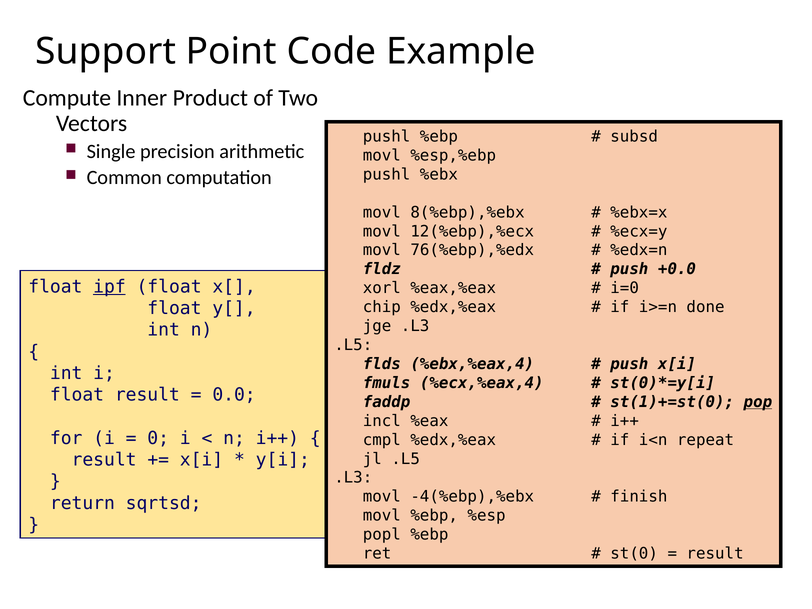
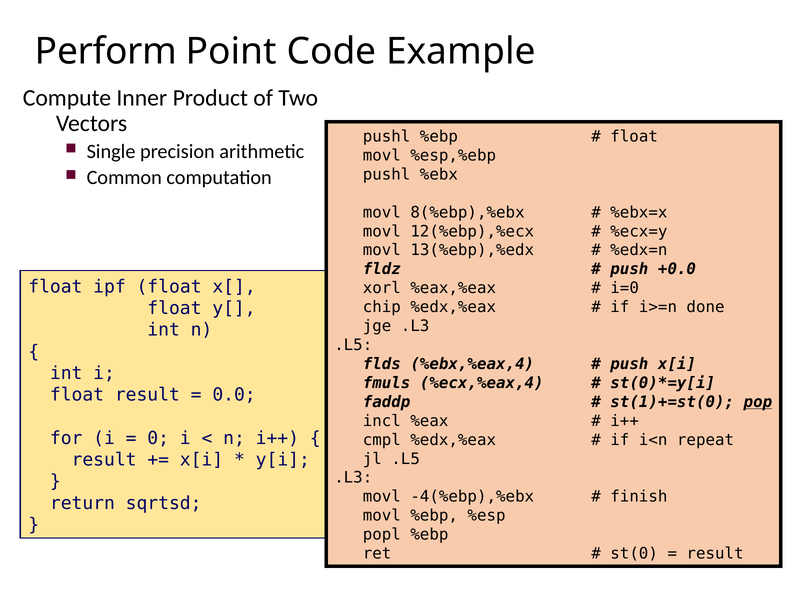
Support: Support -> Perform
subsd at (634, 137): subsd -> float
76(%ebp),%edx: 76(%ebp),%edx -> 13(%ebp),%edx
ipf underline: present -> none
